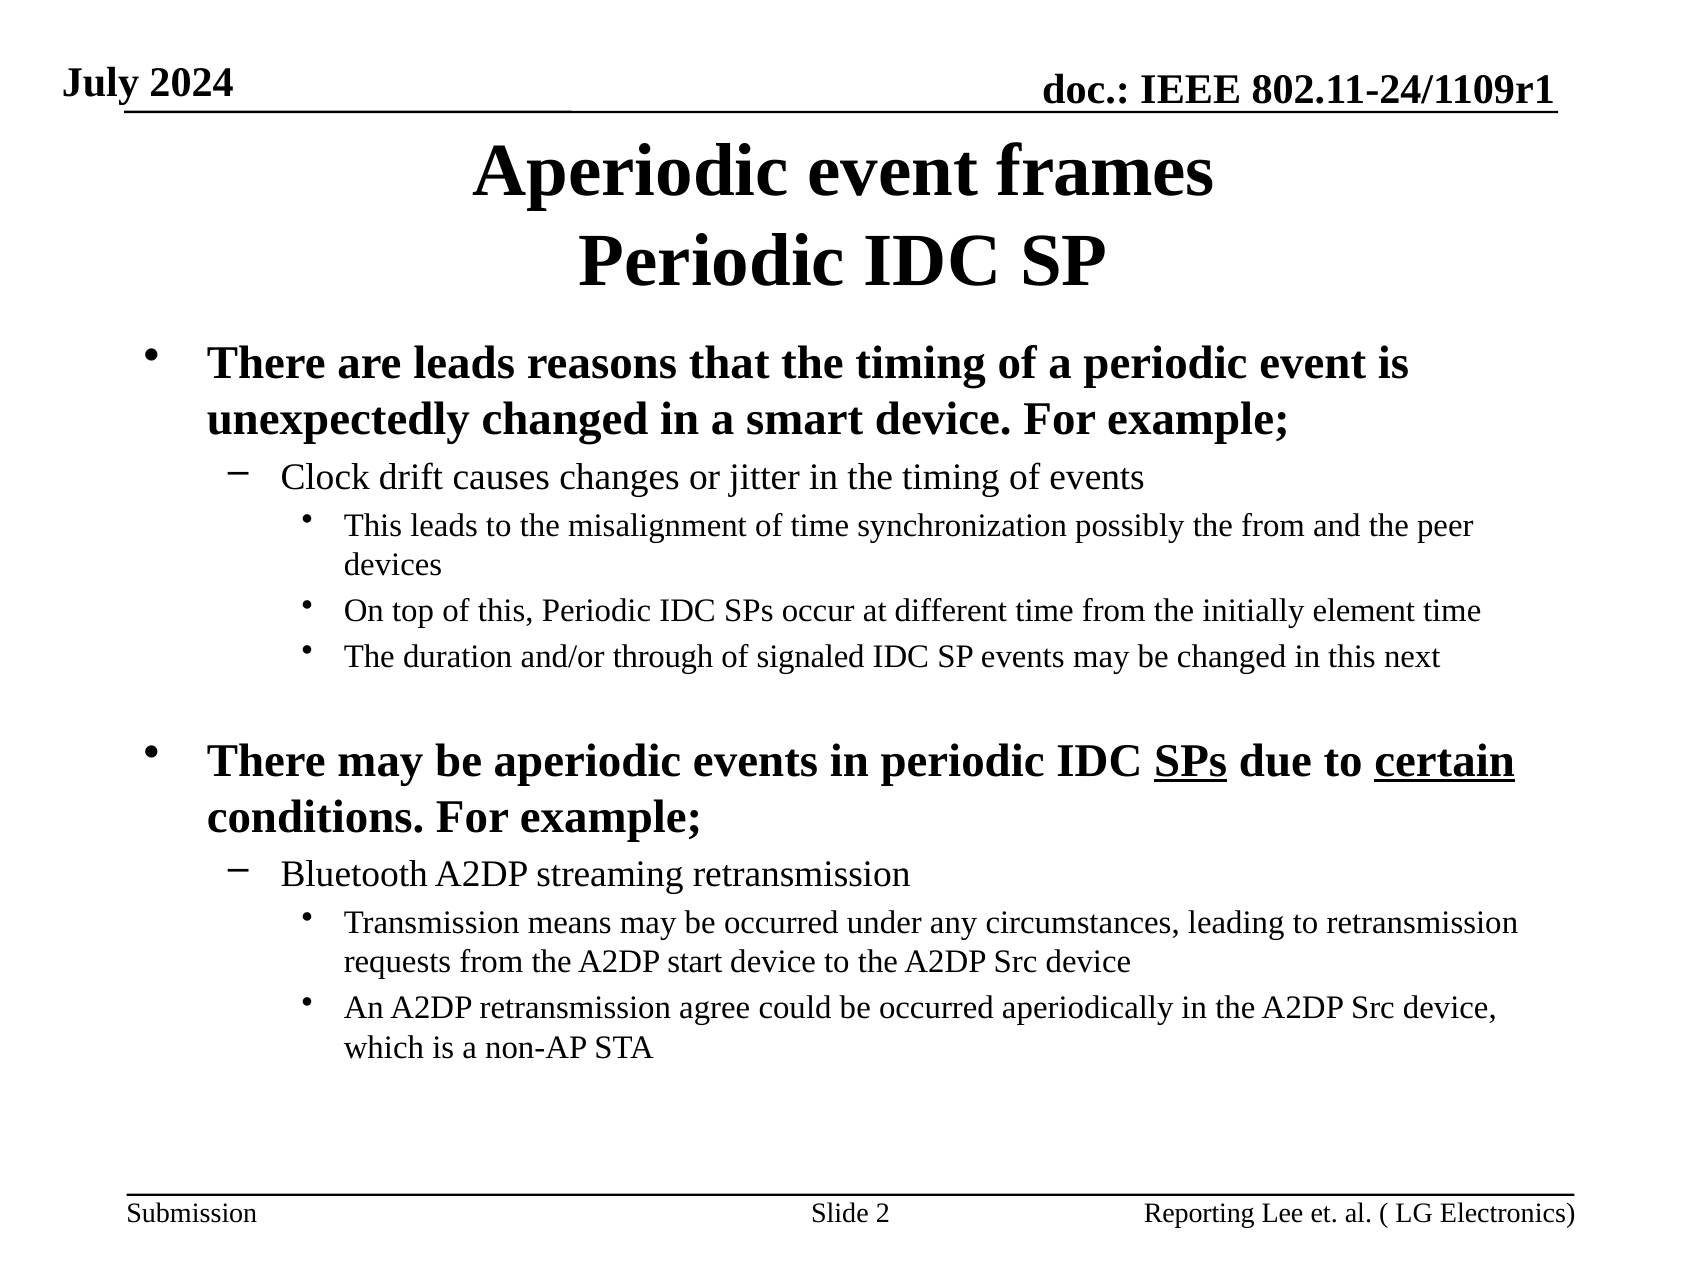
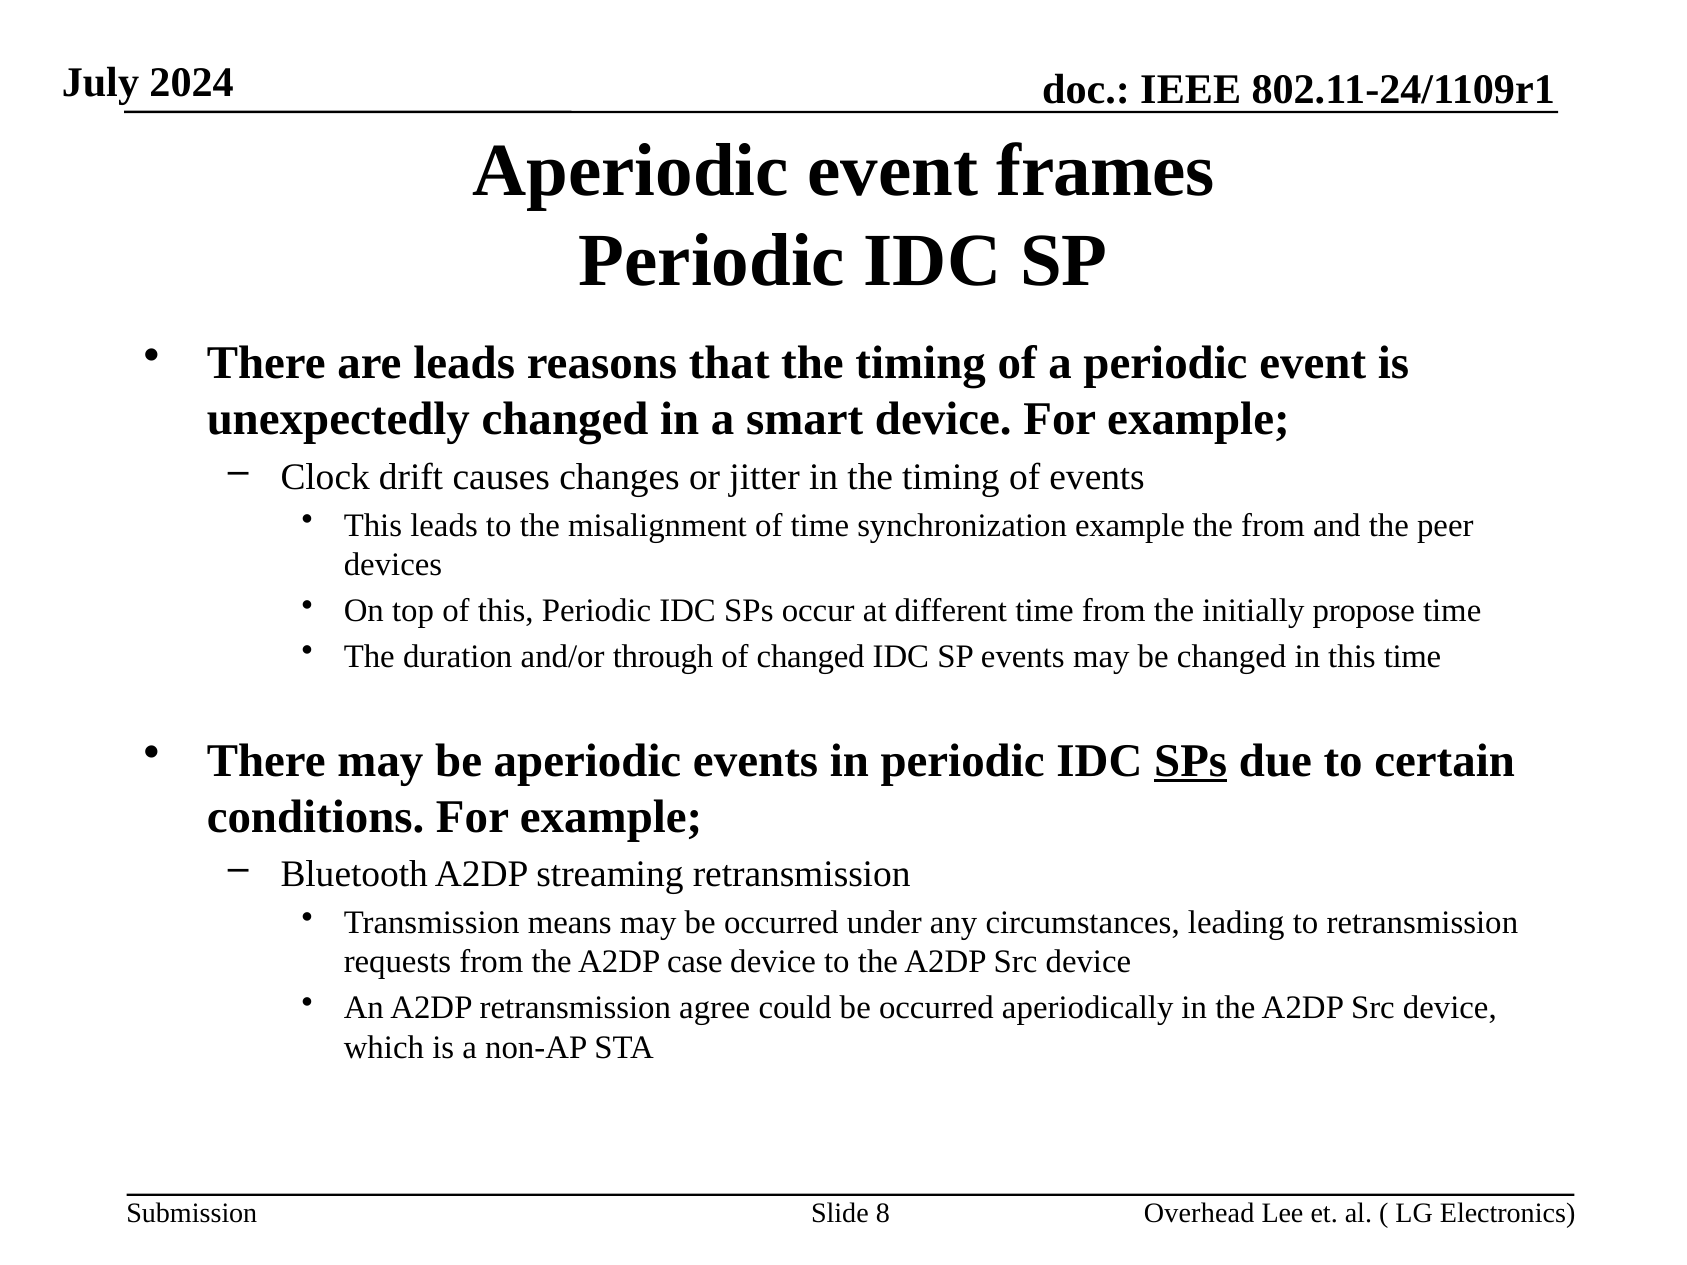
synchronization possibly: possibly -> example
element: element -> propose
of signaled: signaled -> changed
this next: next -> time
certain underline: present -> none
start: start -> case
2: 2 -> 8
Reporting: Reporting -> Overhead
